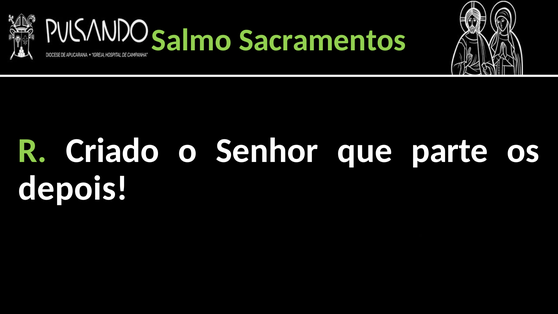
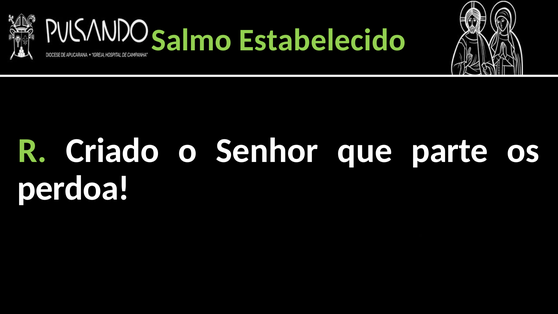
Sacramentos: Sacramentos -> Estabelecido
depois: depois -> perdoa
